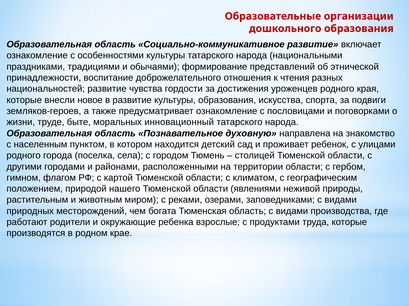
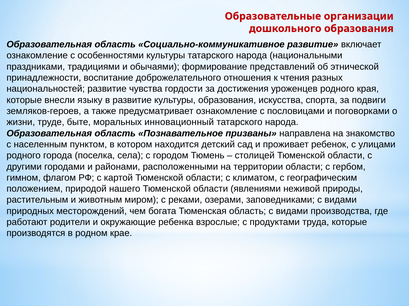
новое: новое -> языку
духовную: духовную -> призваны
